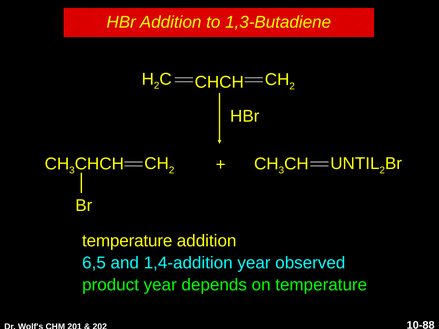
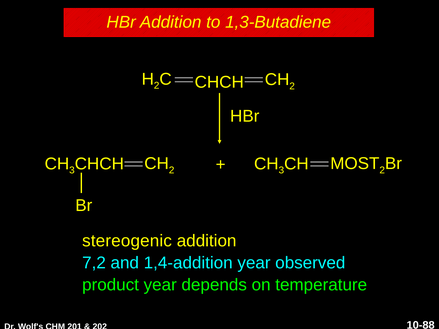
UNTIL: UNTIL -> MOST
temperature at (127, 241): temperature -> stereogenic
6,5: 6,5 -> 7,2
